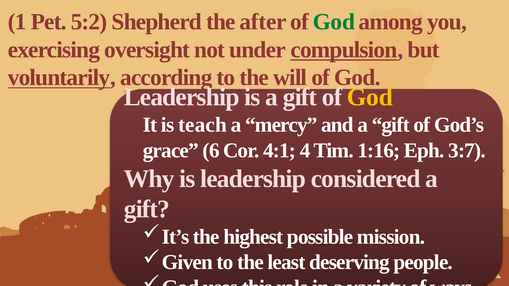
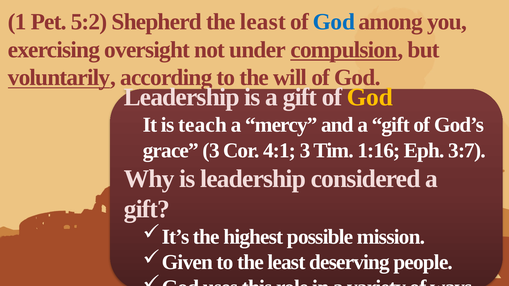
Shepherd the after: after -> least
God at (334, 22) colour: green -> blue
grace 6: 6 -> 3
4:1 4: 4 -> 3
